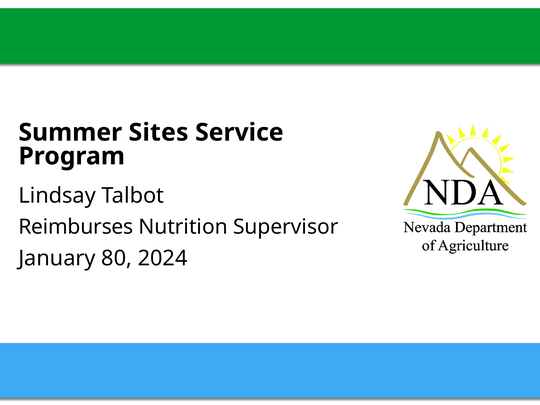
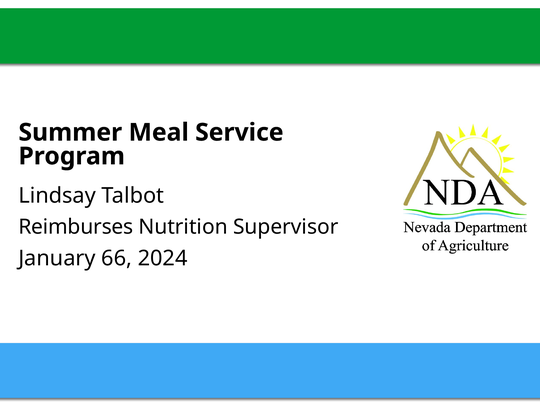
Sites: Sites -> Meal
80: 80 -> 66
